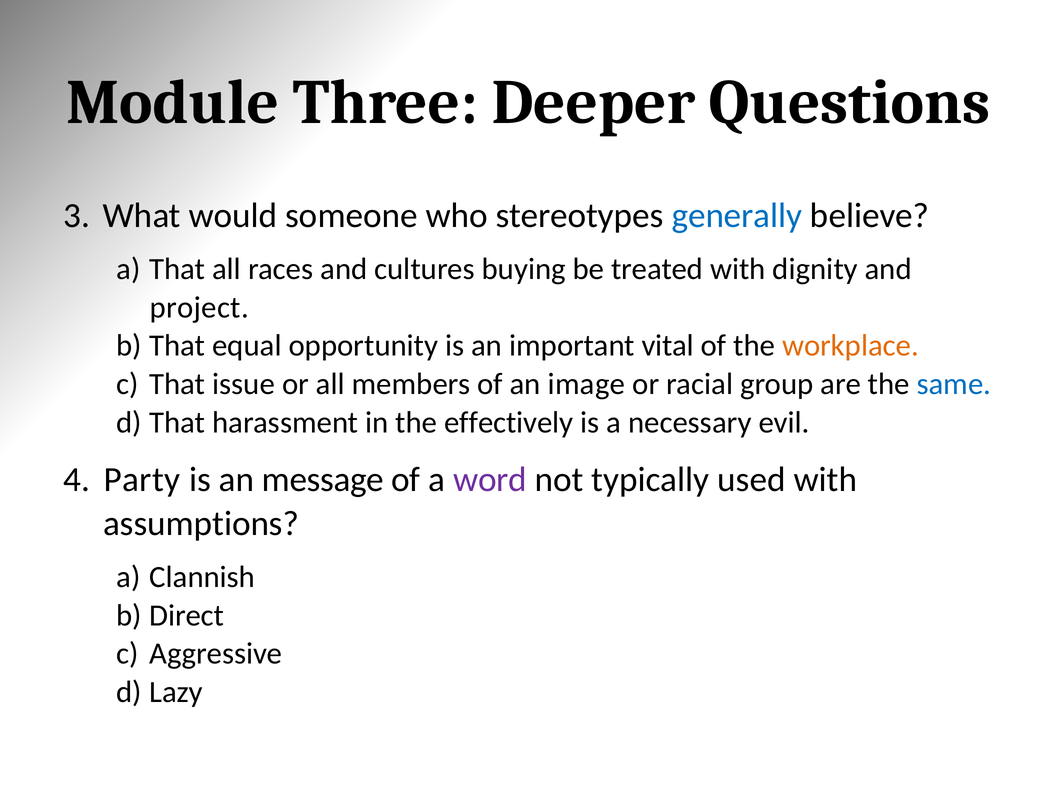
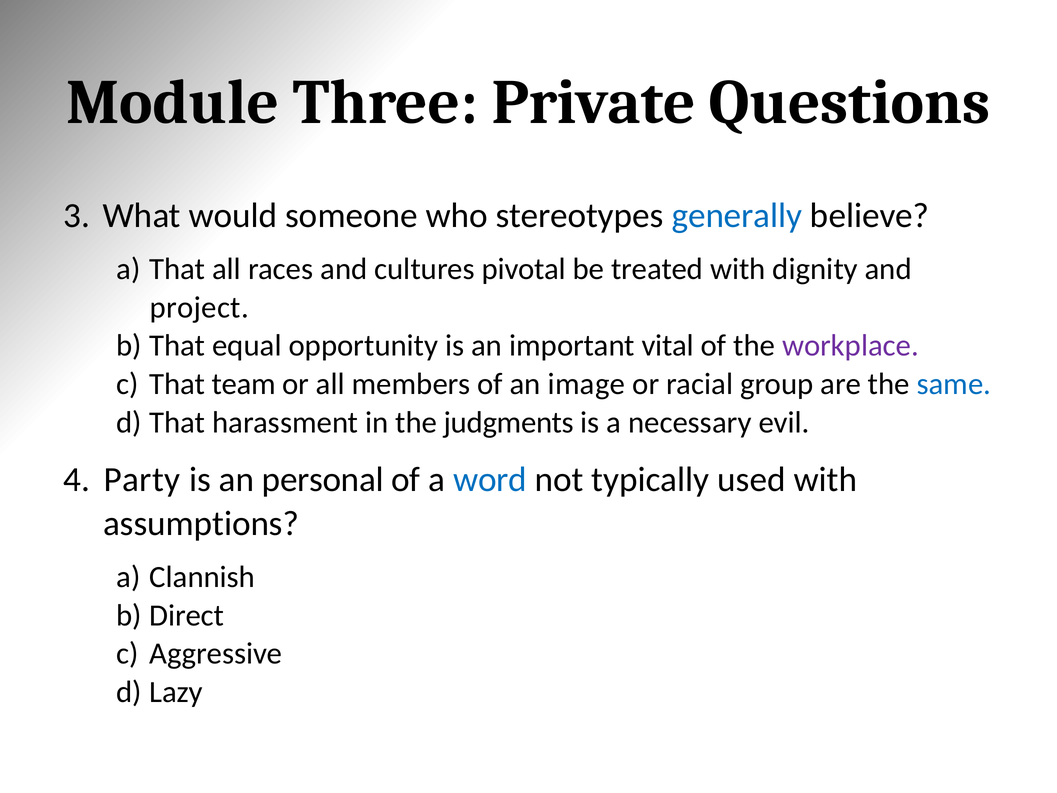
Deeper: Deeper -> Private
buying: buying -> pivotal
workplace colour: orange -> purple
issue: issue -> team
effectively: effectively -> judgments
message: message -> personal
word colour: purple -> blue
